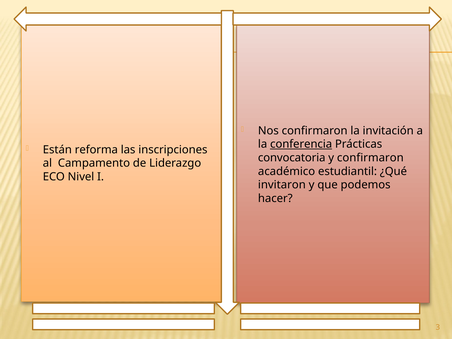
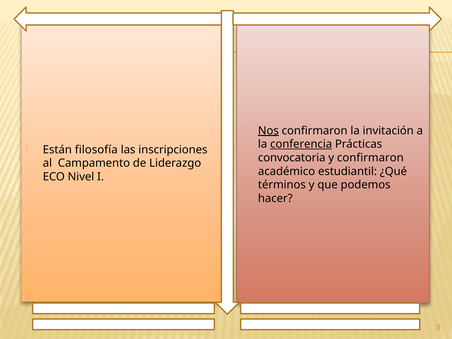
Nos underline: none -> present
reforma: reforma -> filosofía
invitaron: invitaron -> términos
